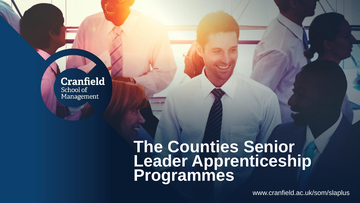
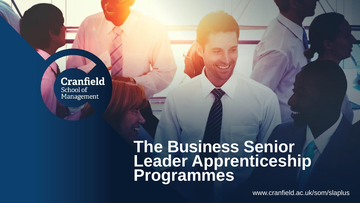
Counties: Counties -> Business
